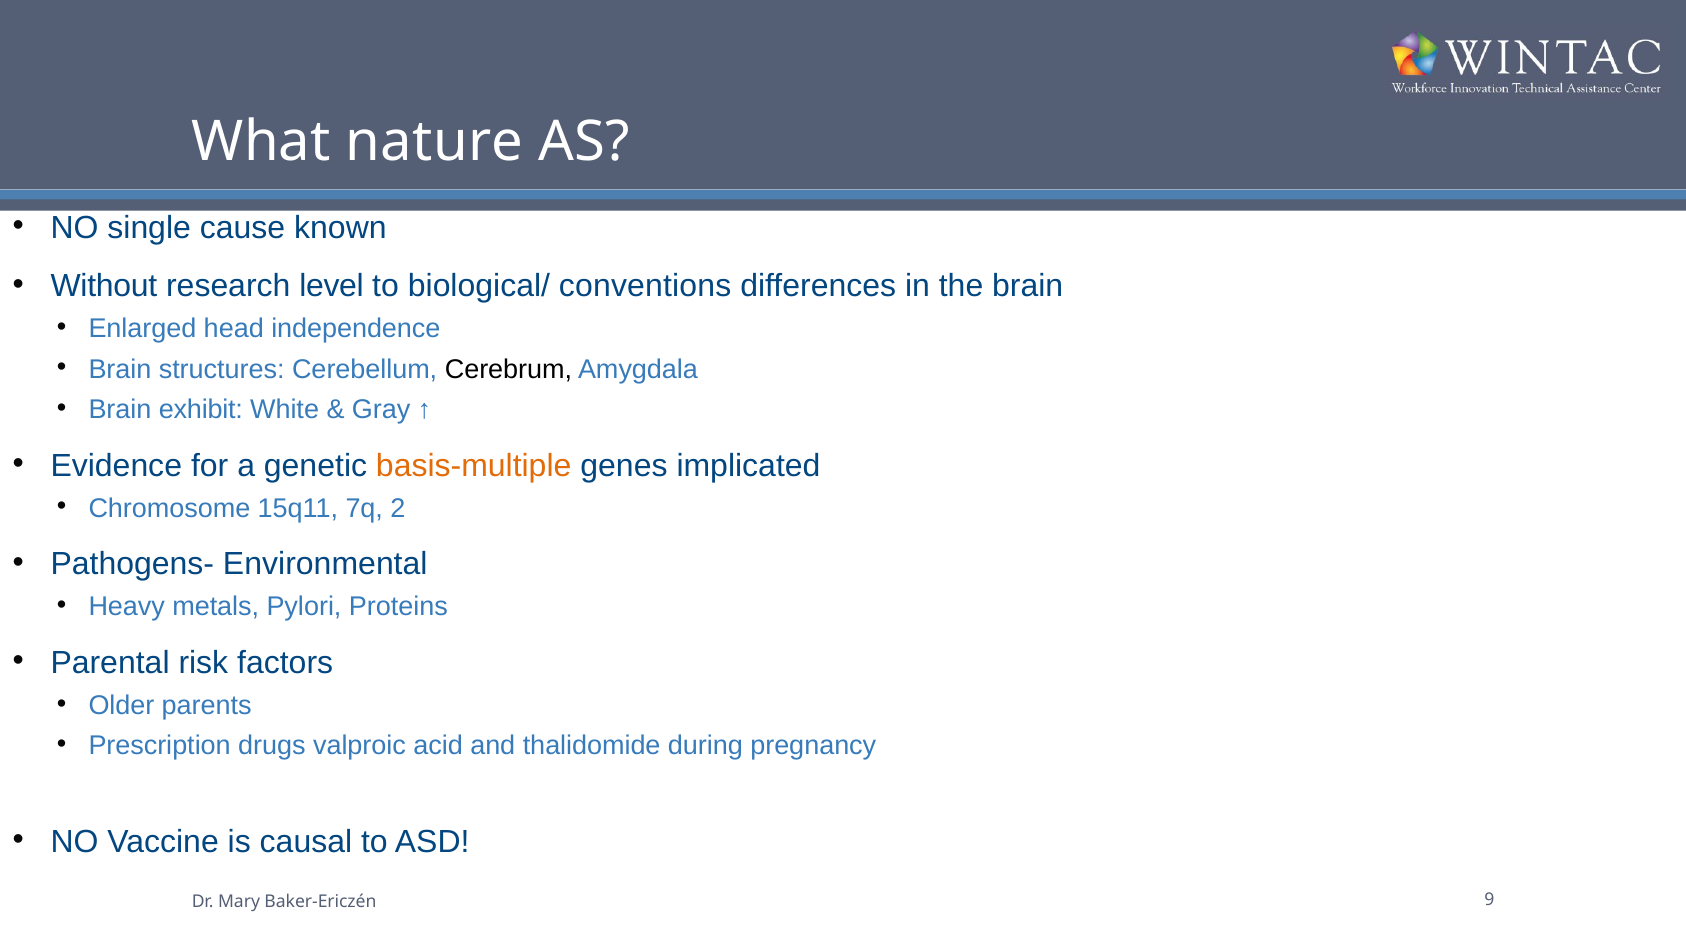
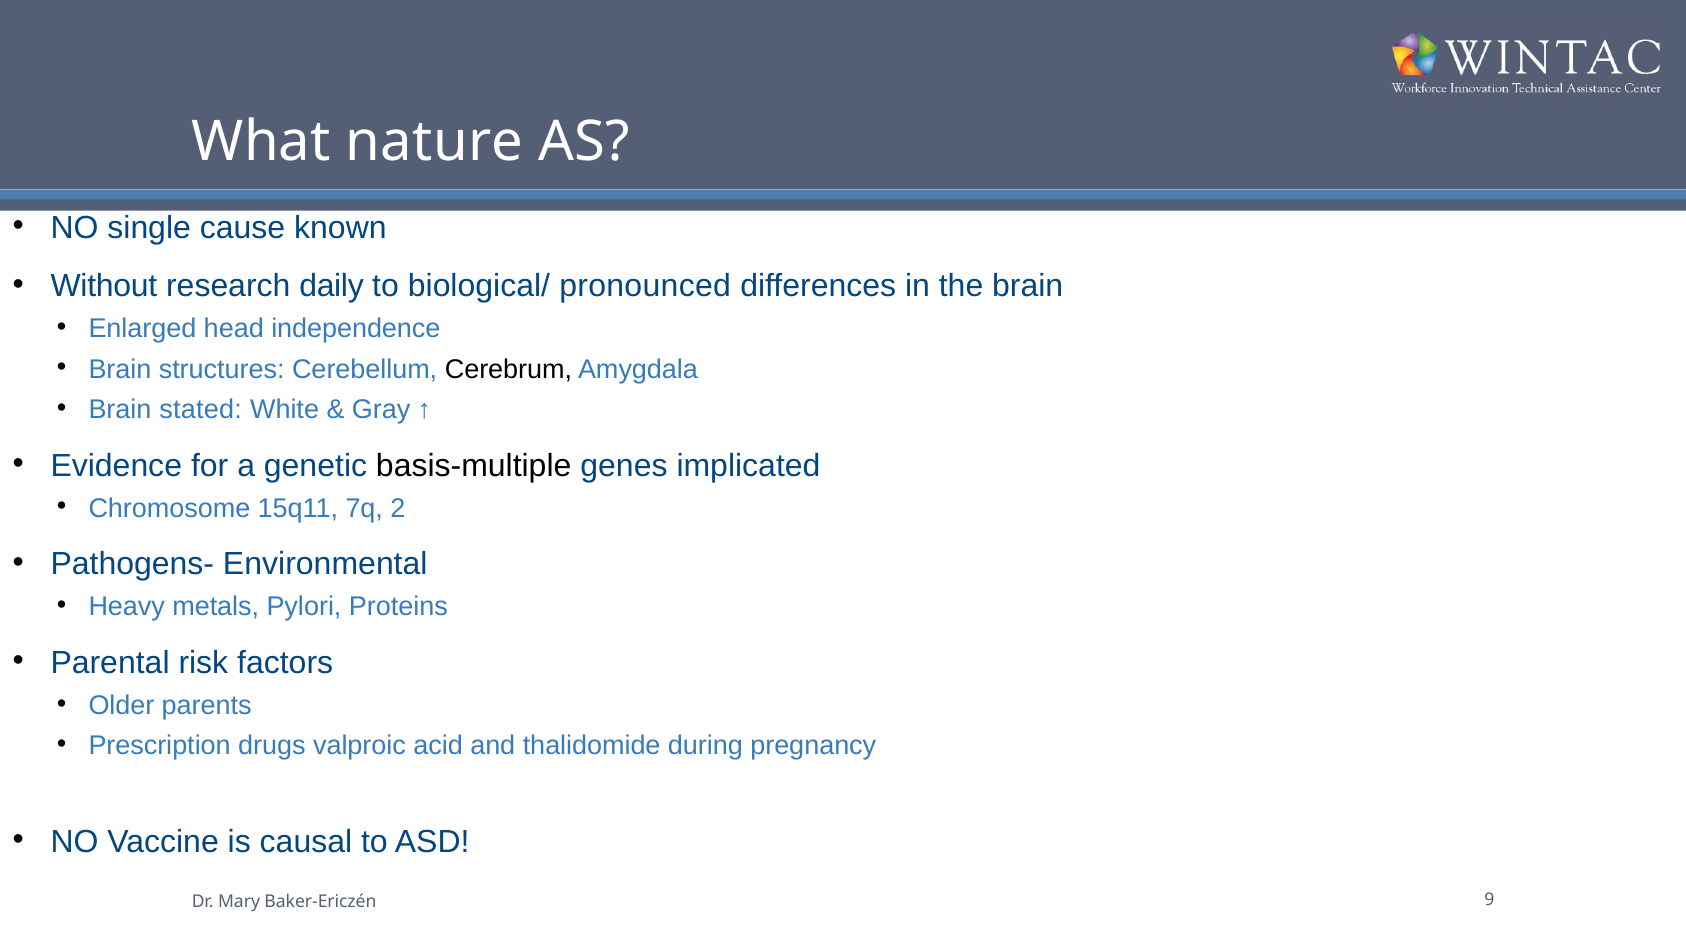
level: level -> daily
conventions: conventions -> pronounced
exhibit: exhibit -> stated
basis-multiple colour: orange -> black
